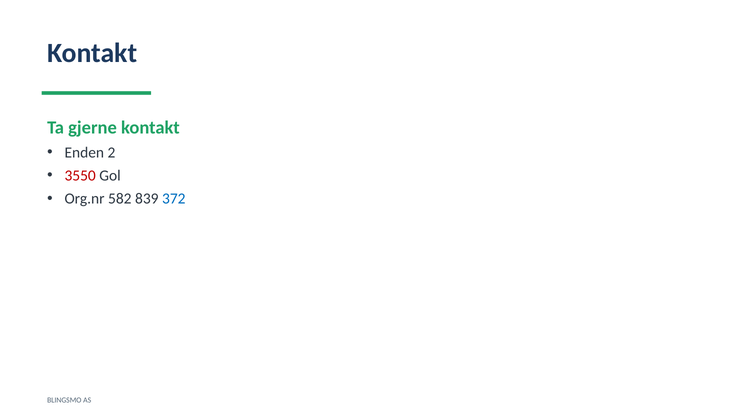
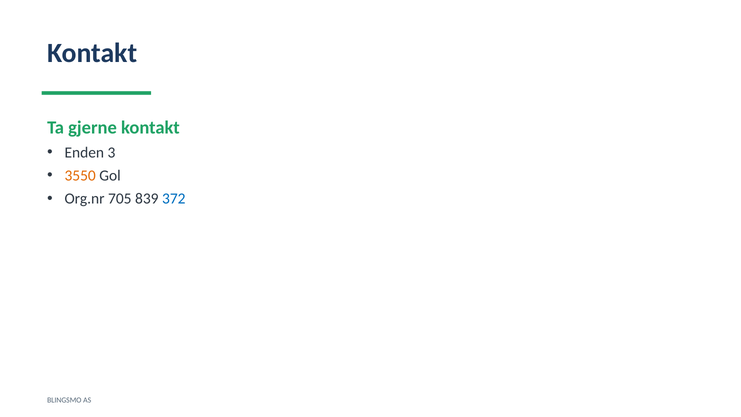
2: 2 -> 3
3550 colour: red -> orange
582: 582 -> 705
